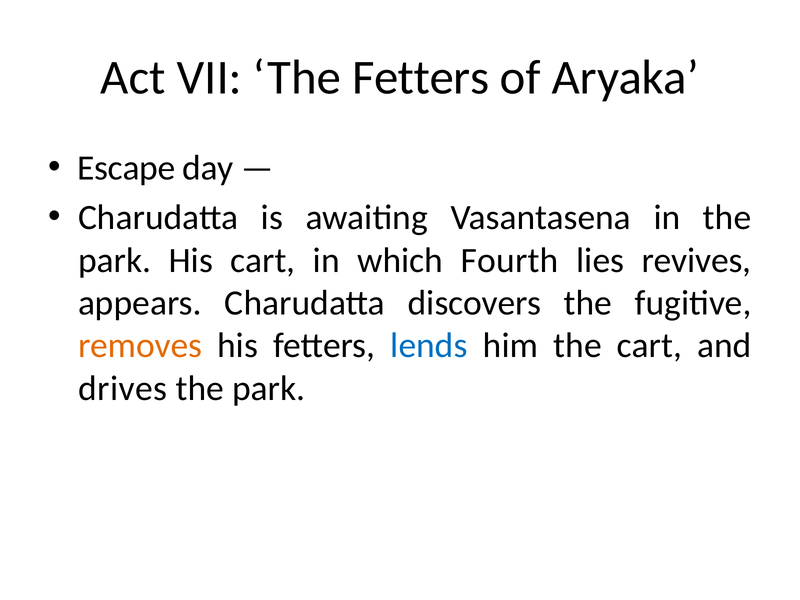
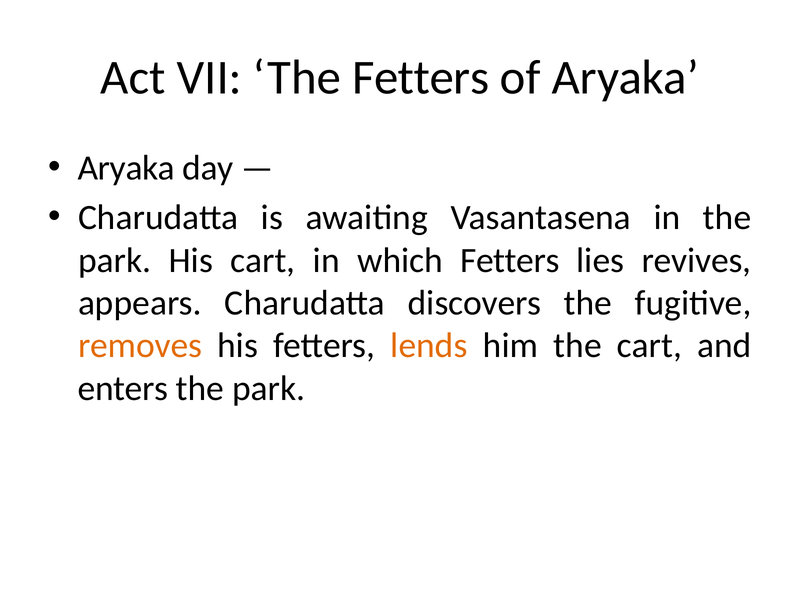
Escape at (126, 168): Escape -> Aryaka
which Fourth: Fourth -> Fetters
lends colour: blue -> orange
drives: drives -> enters
